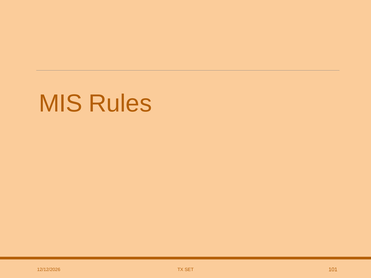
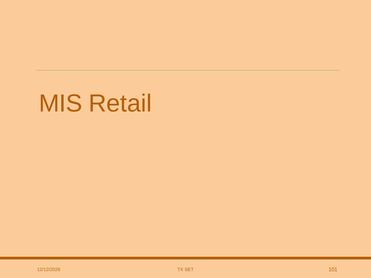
Rules: Rules -> Retail
